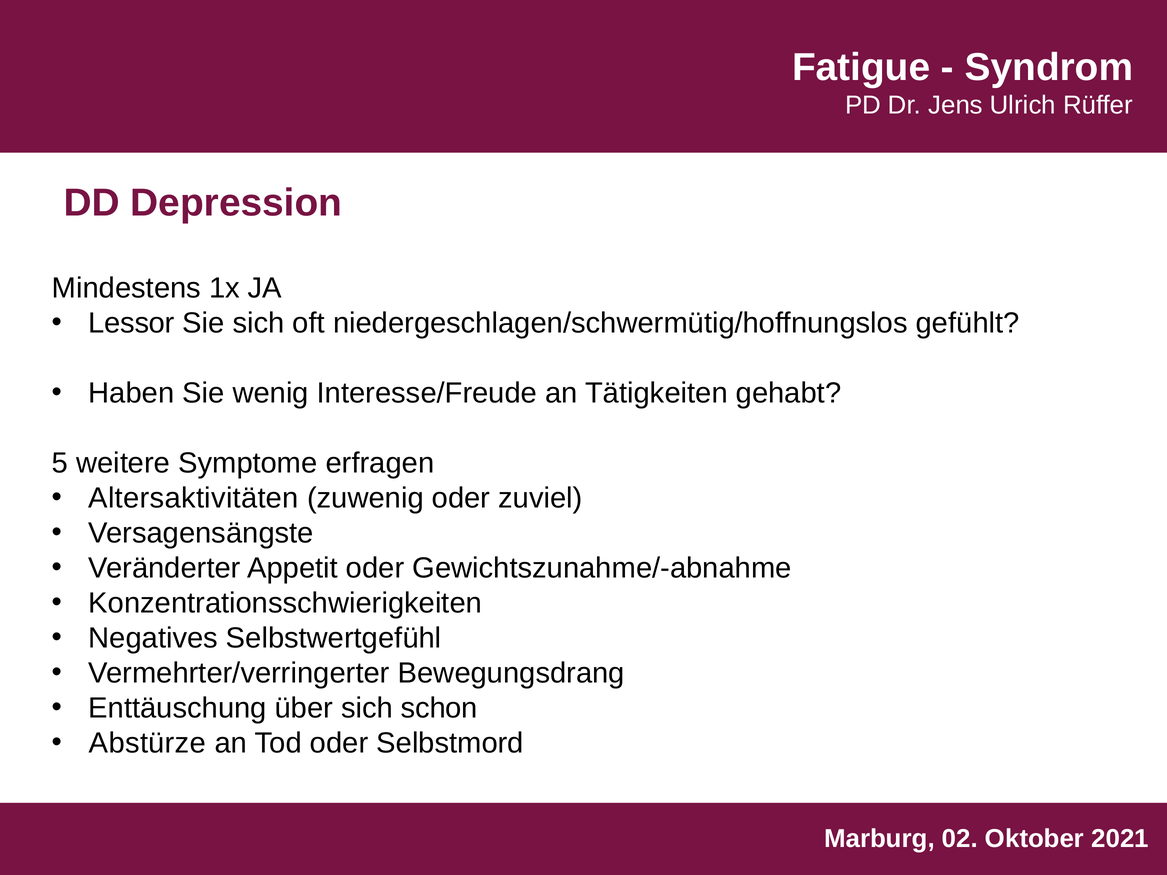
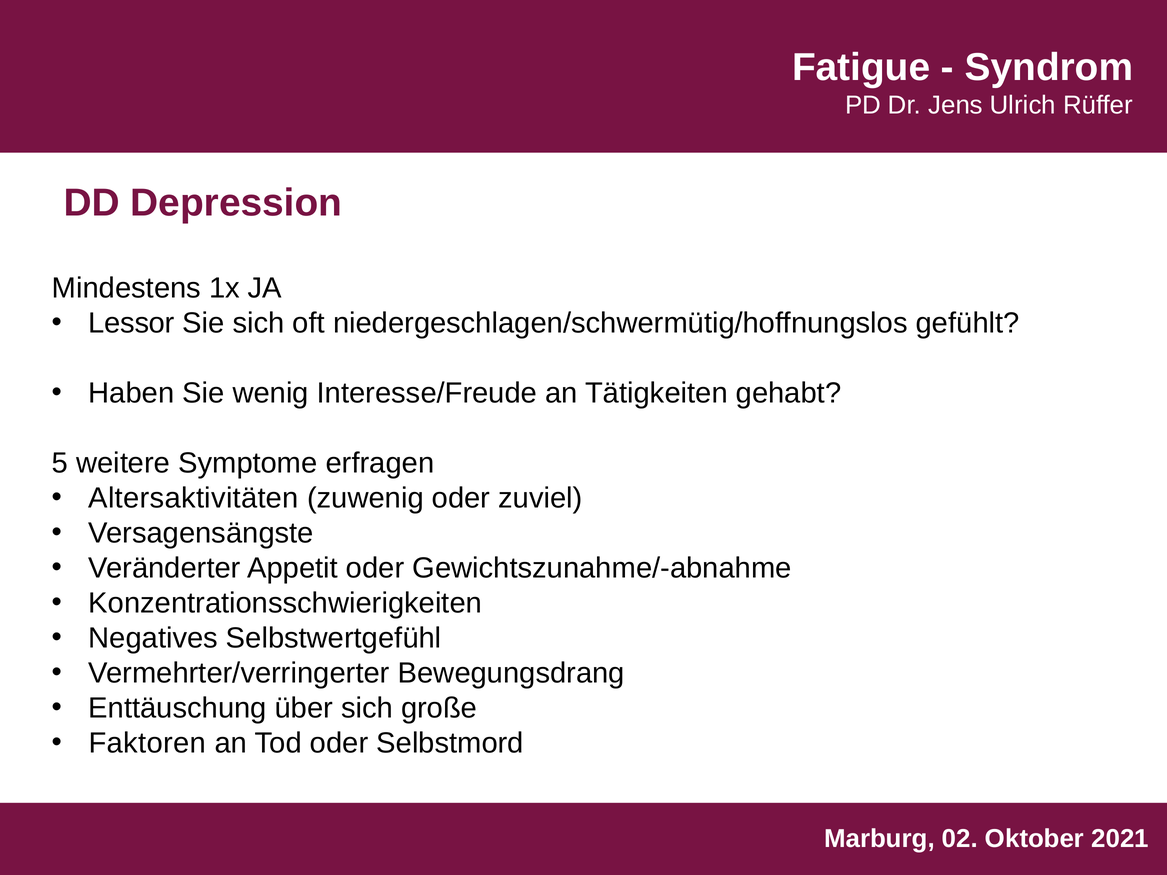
schon: schon -> große
Abstürze: Abstürze -> Faktoren
